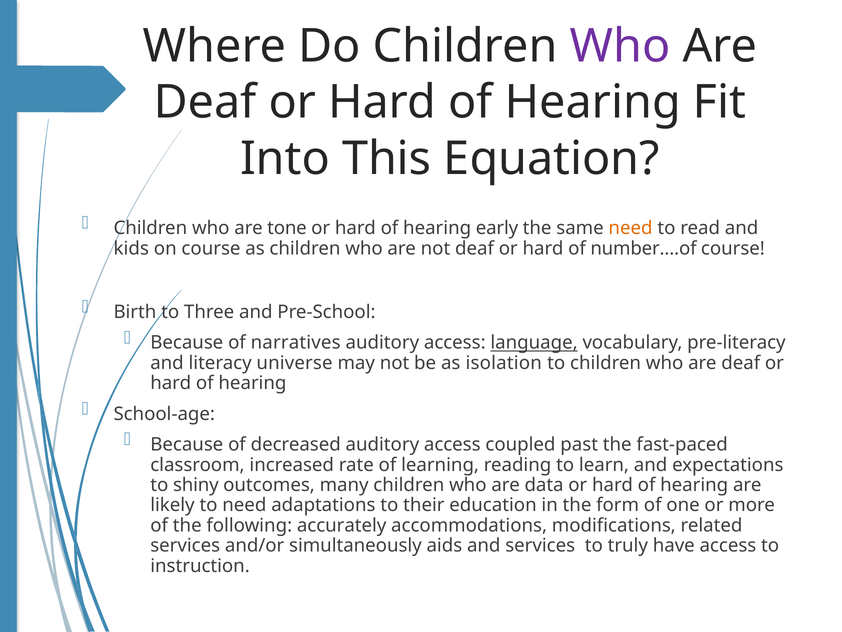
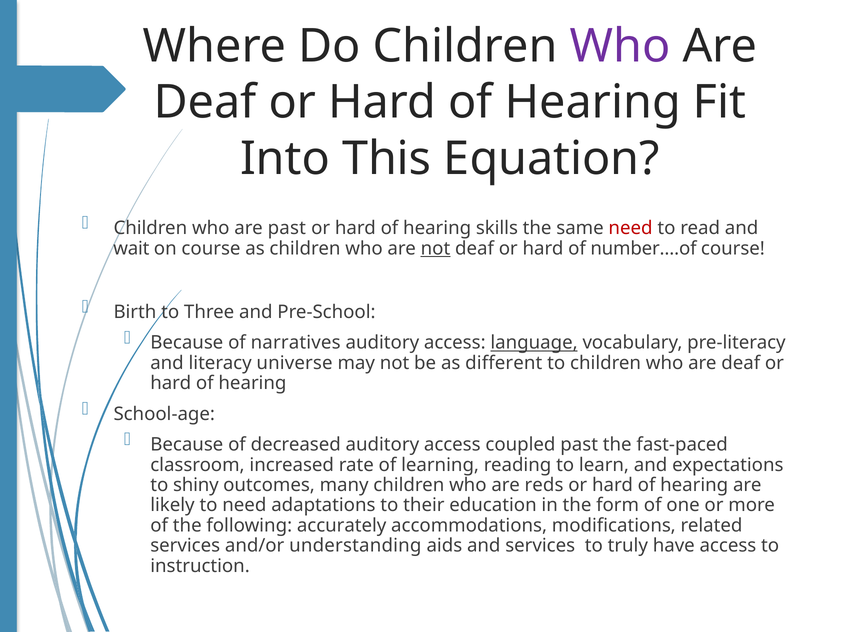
are tone: tone -> past
early: early -> skills
need at (631, 228) colour: orange -> red
kids: kids -> wait
not at (435, 248) underline: none -> present
isolation: isolation -> different
data: data -> reds
simultaneously: simultaneously -> understanding
